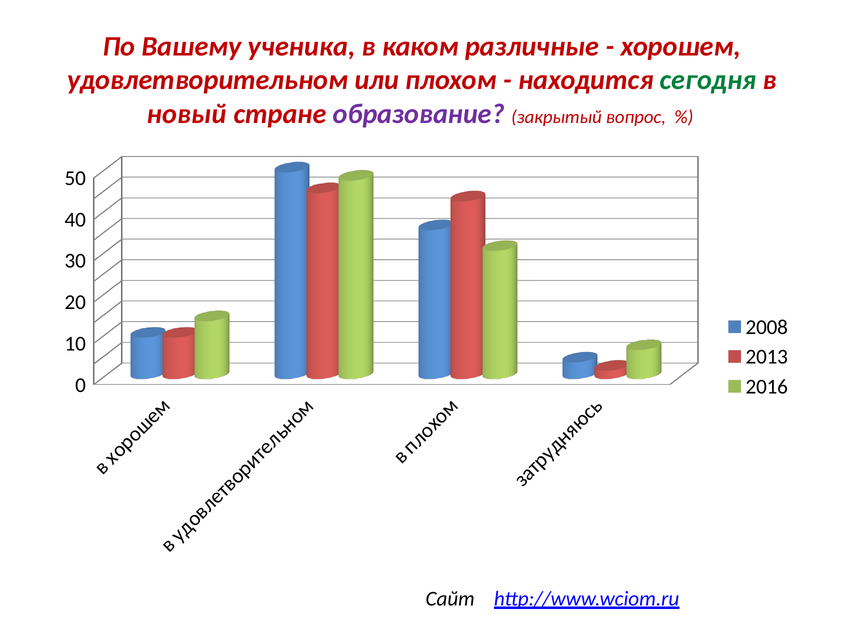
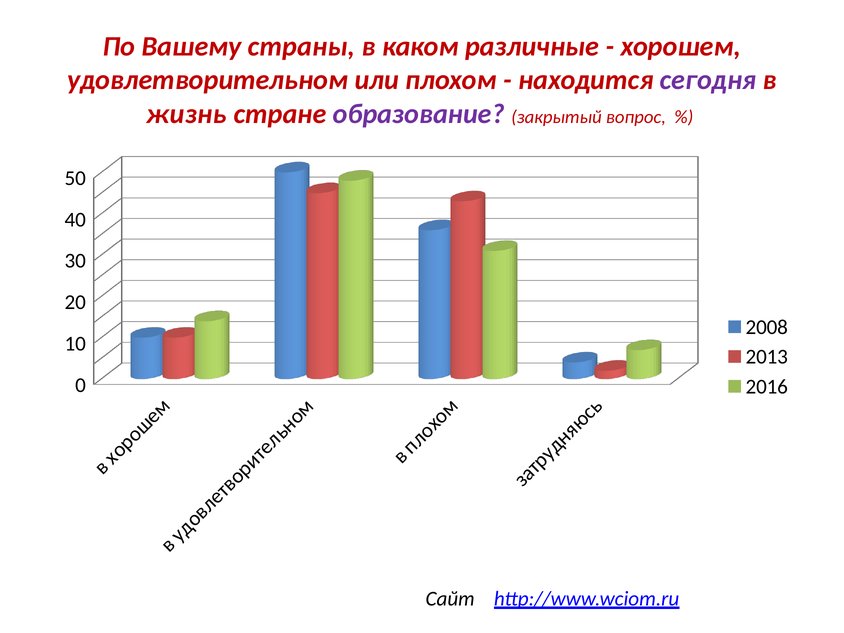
ученика: ученика -> страны
сегодня colour: green -> purple
новый: новый -> жизнь
